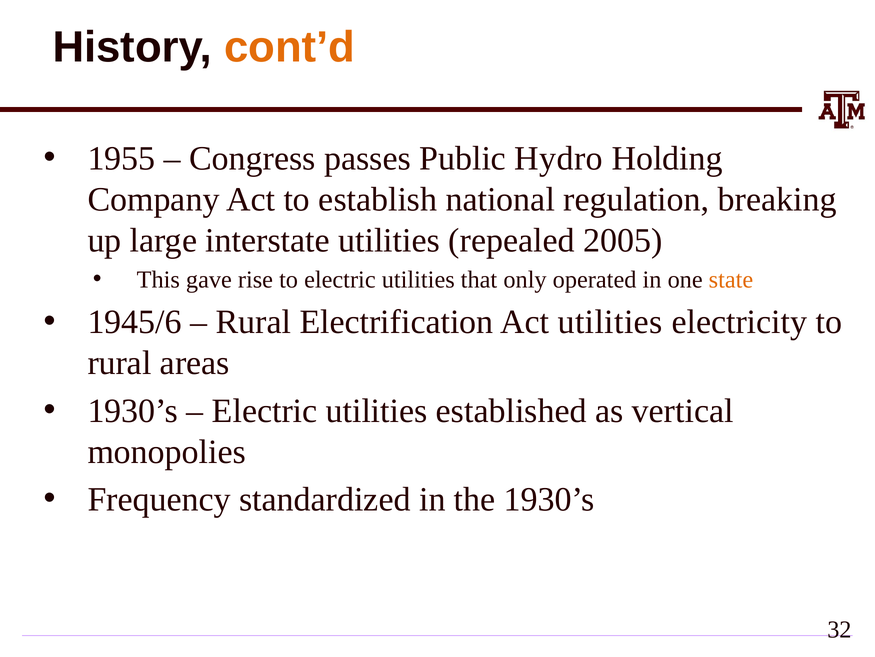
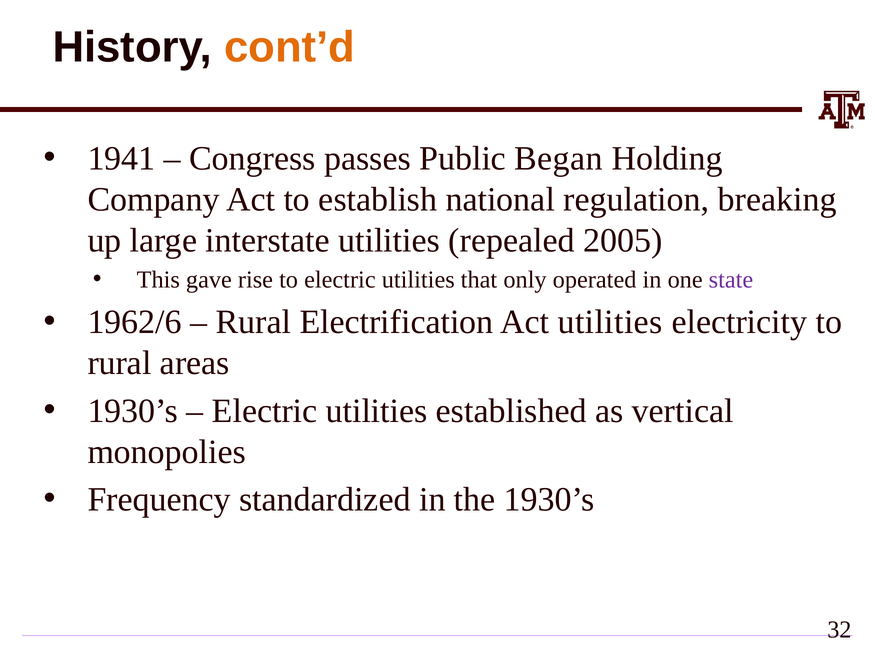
1955: 1955 -> 1941
Hydro: Hydro -> Began
state colour: orange -> purple
1945/6: 1945/6 -> 1962/6
